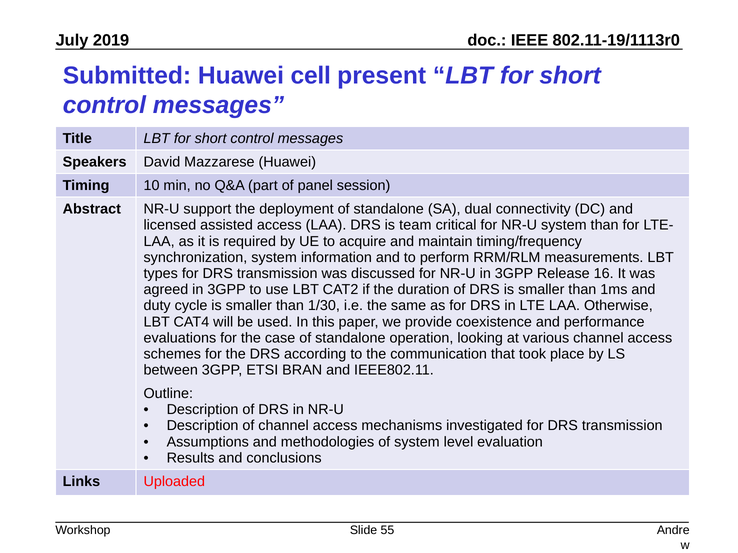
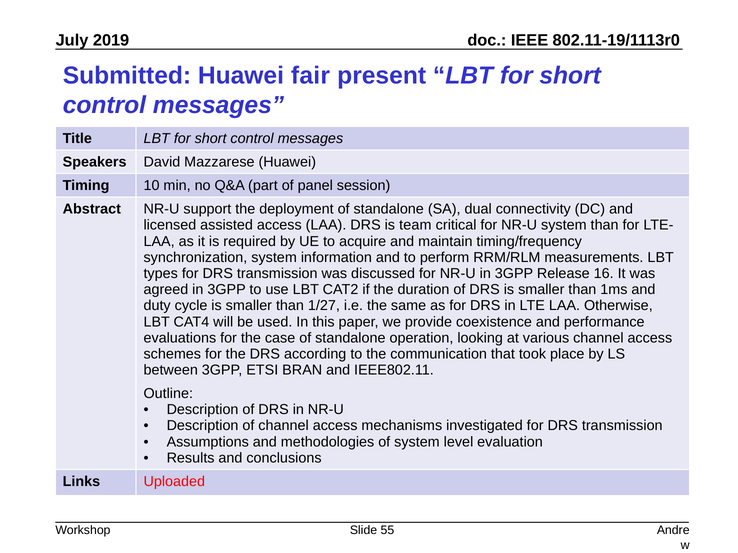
cell: cell -> fair
1/30: 1/30 -> 1/27
